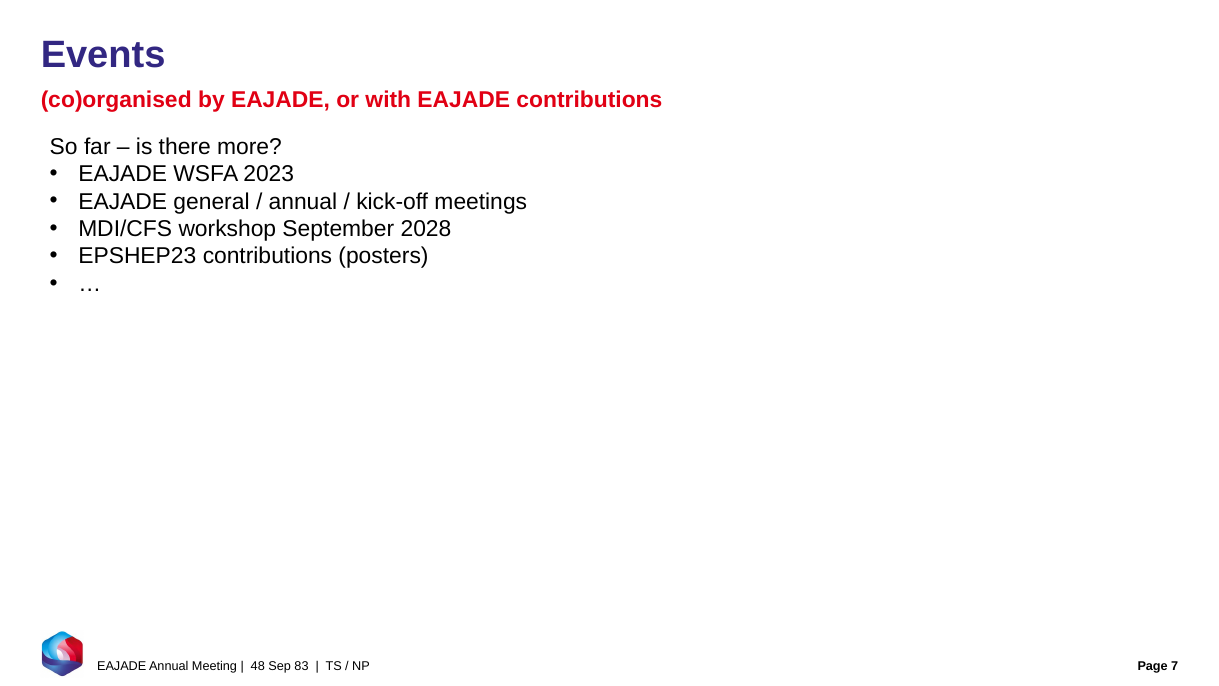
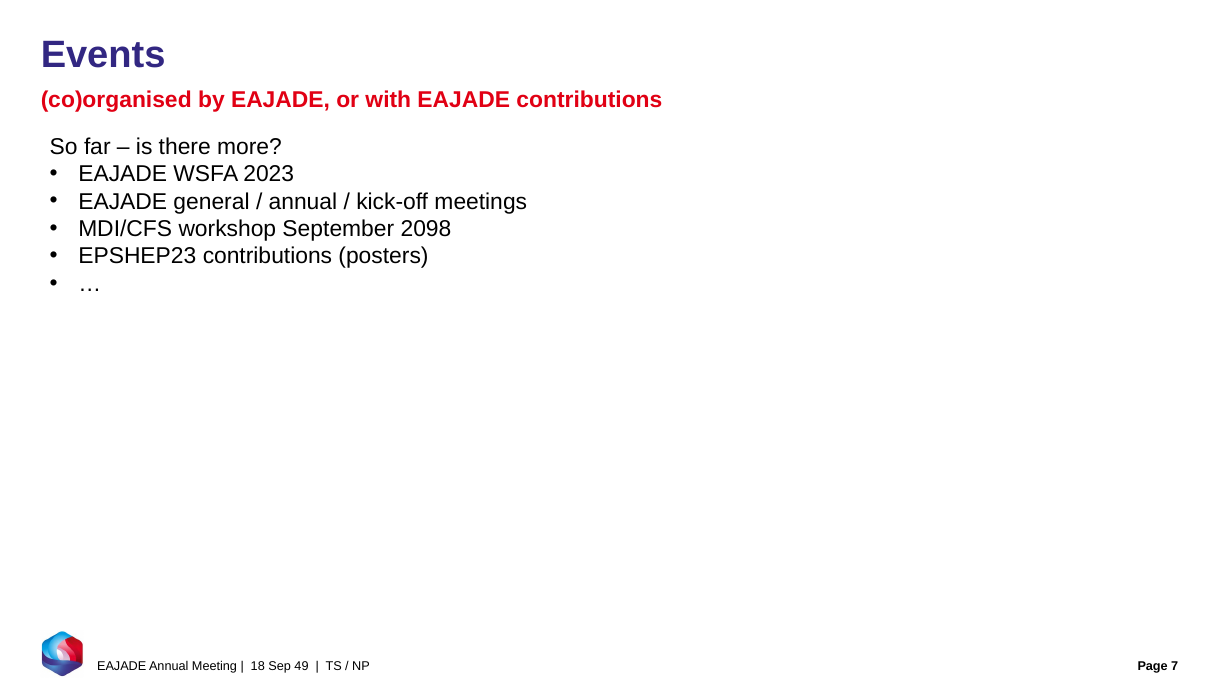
2028: 2028 -> 2098
48: 48 -> 18
83: 83 -> 49
